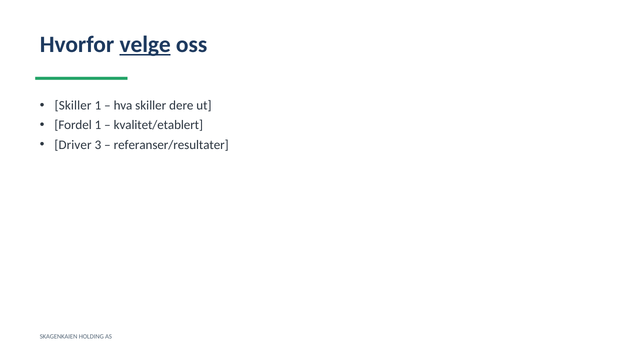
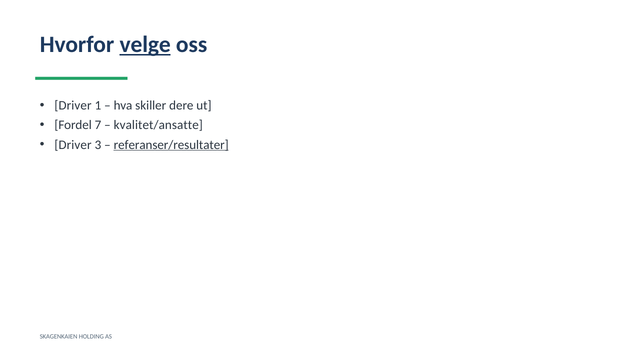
Skiller at (73, 106): Skiller -> Driver
Fordel 1: 1 -> 7
kvalitet/etablert: kvalitet/etablert -> kvalitet/ansatte
referanser/resultater underline: none -> present
